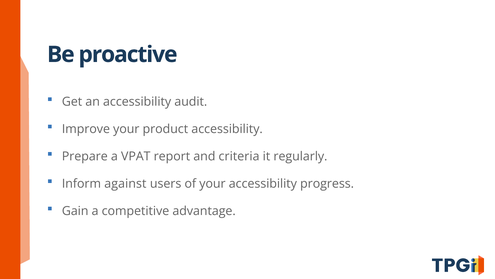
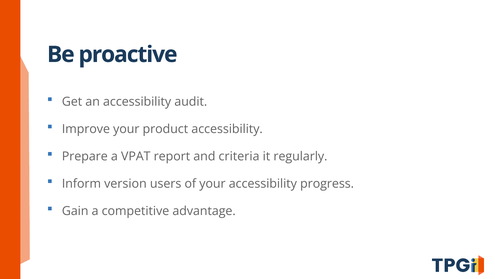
against: against -> version
